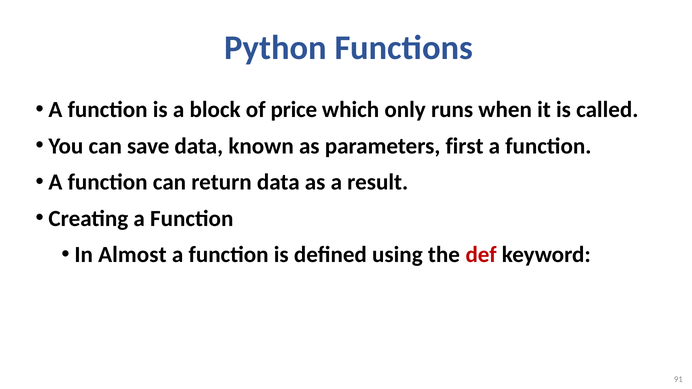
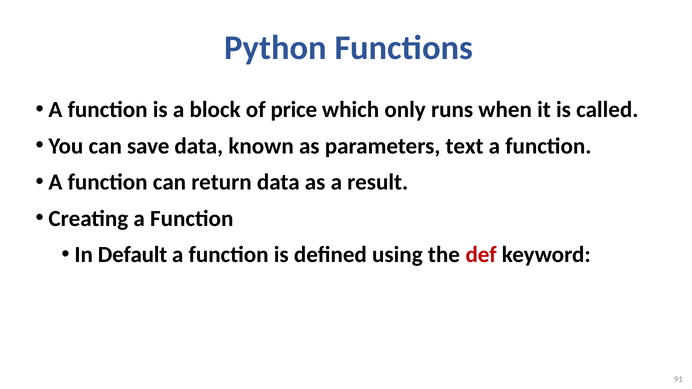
first: first -> text
Almost: Almost -> Default
